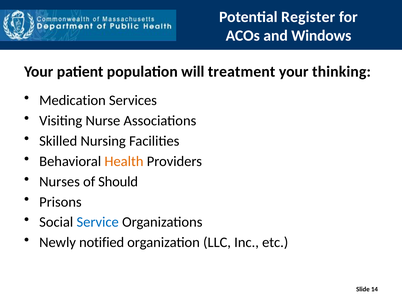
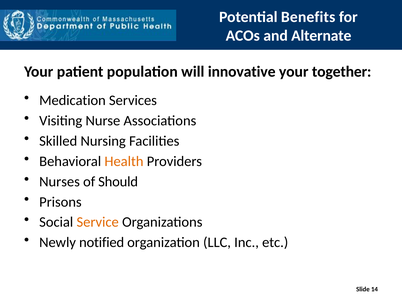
Register: Register -> Benefits
Windows: Windows -> Alternate
treatment: treatment -> innovative
thinking: thinking -> together
Service colour: blue -> orange
